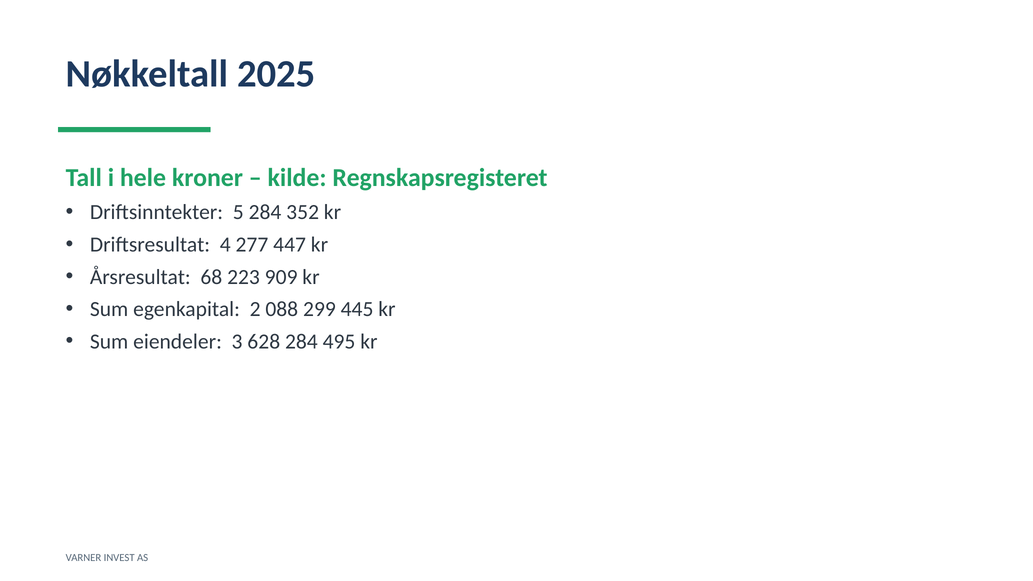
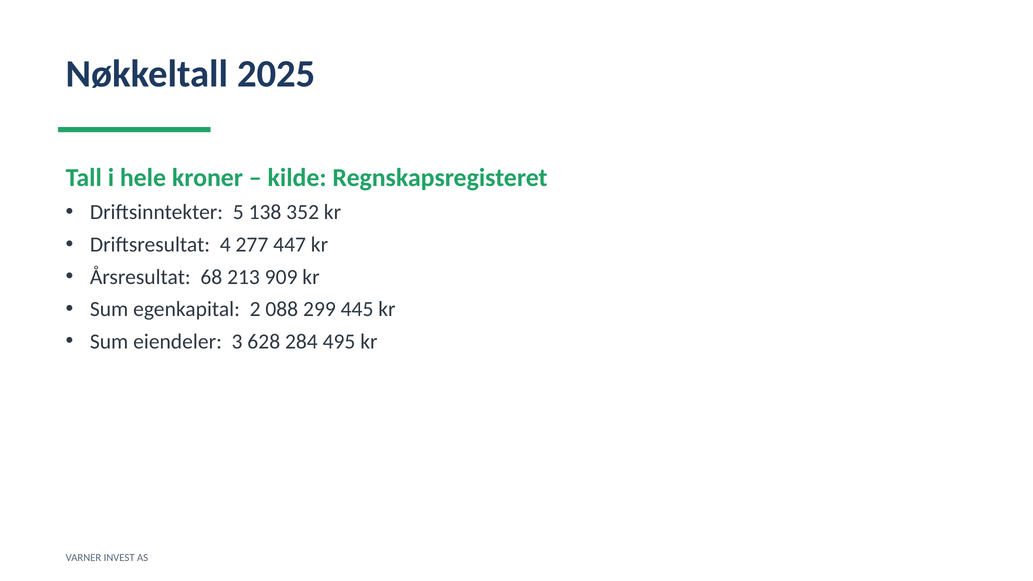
5 284: 284 -> 138
223: 223 -> 213
